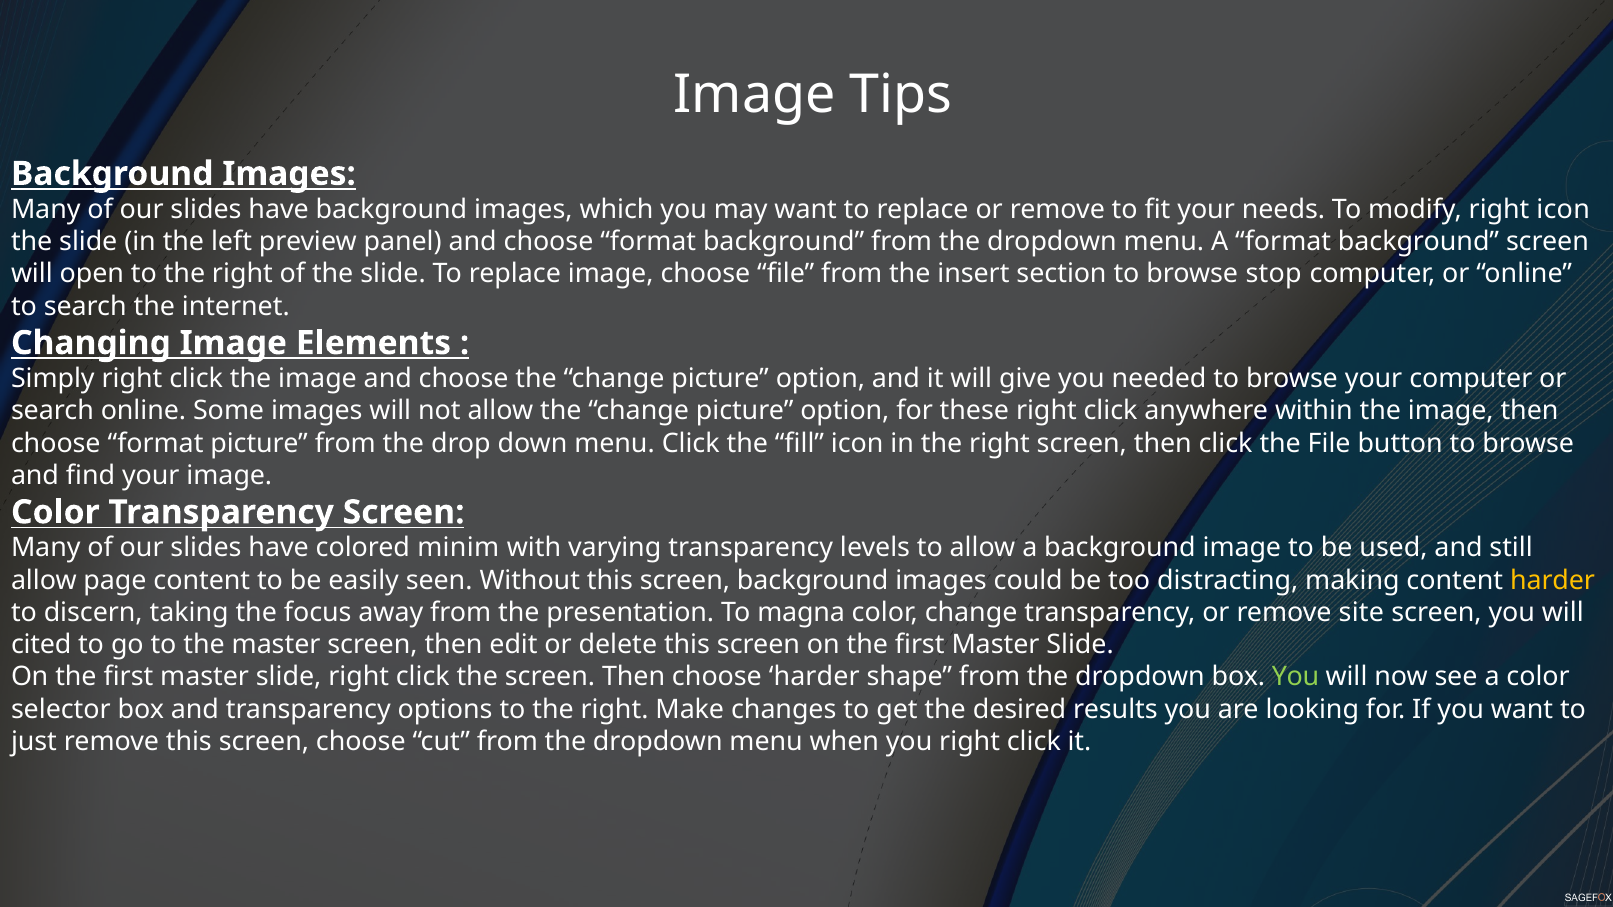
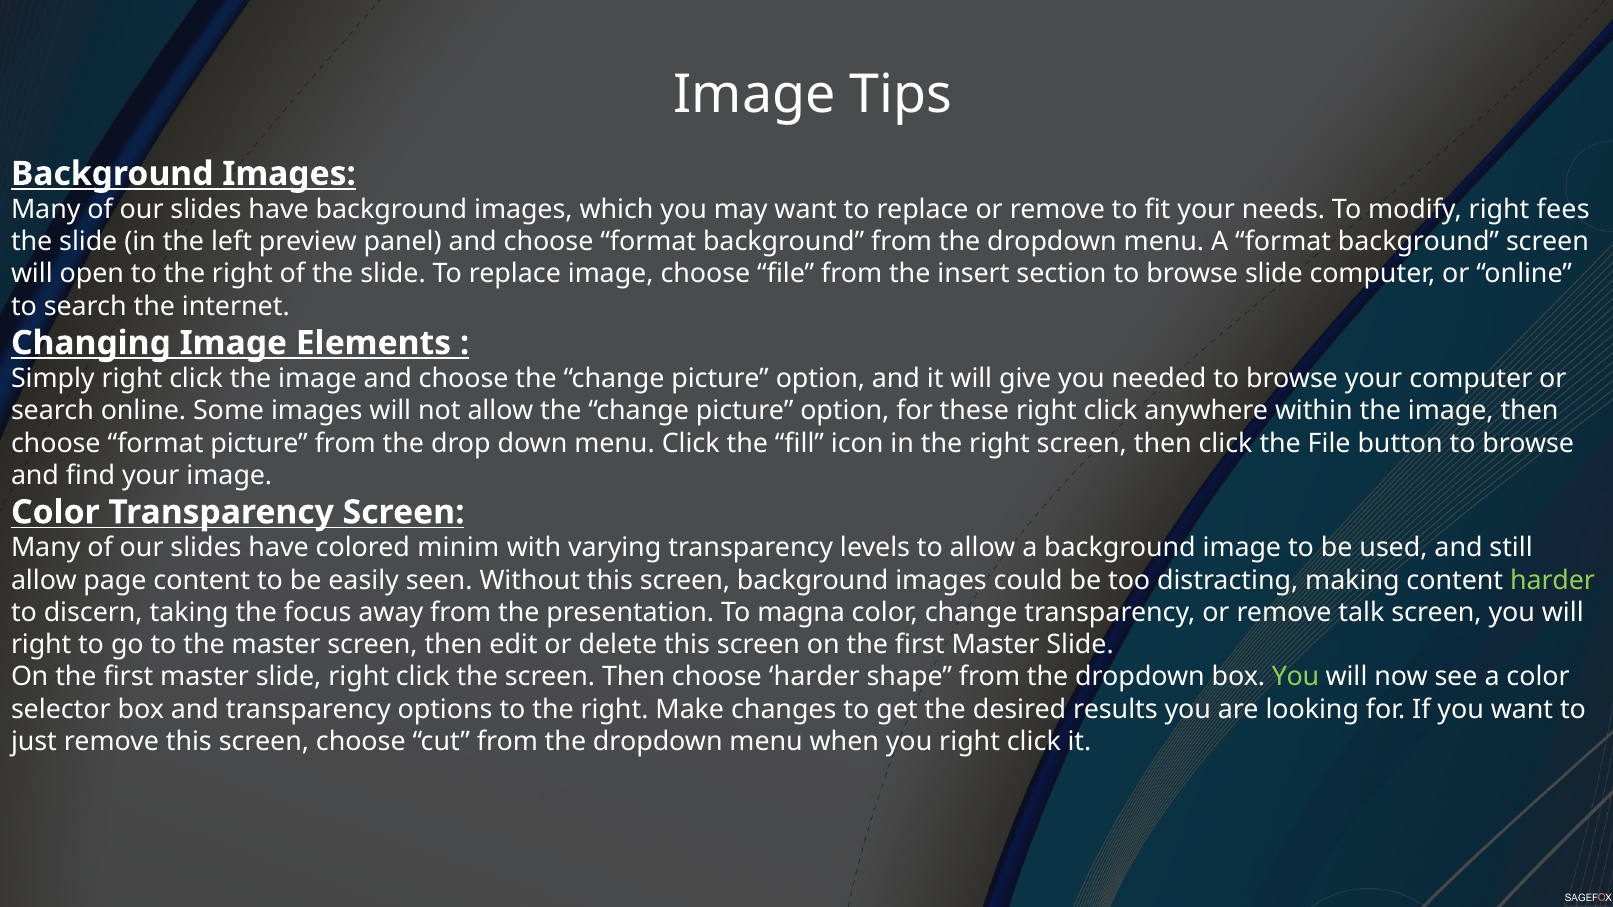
right icon: icon -> fees
browse stop: stop -> slide
harder at (1553, 580) colour: yellow -> light green
site: site -> talk
cited at (41, 645): cited -> right
